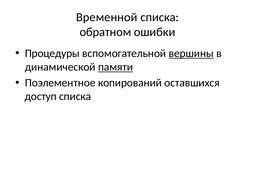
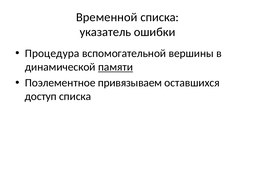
обратном: обратном -> указатель
Процедуры: Процедуры -> Процедура
вершины underline: present -> none
копирований: копирований -> привязываем
